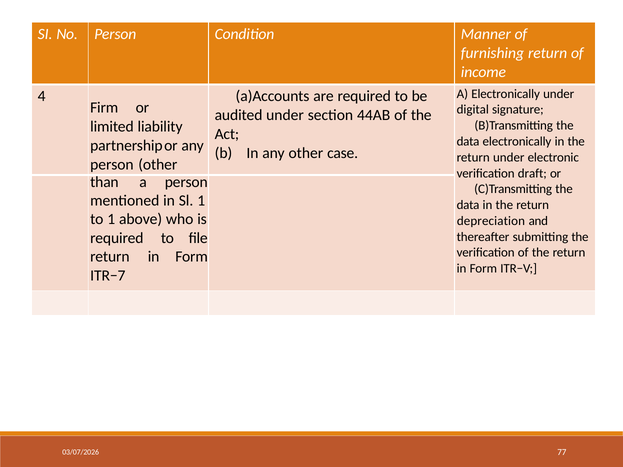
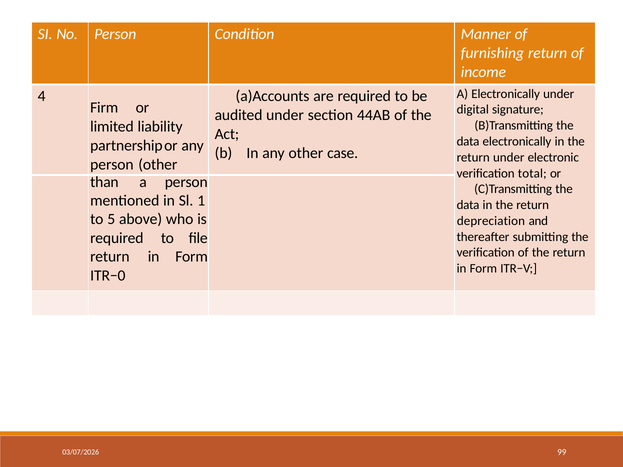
draft: draft -> total
to 1: 1 -> 5
ITR−7: ITR−7 -> ITR−0
77: 77 -> 99
